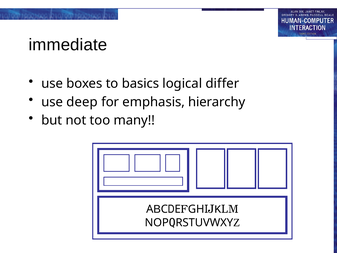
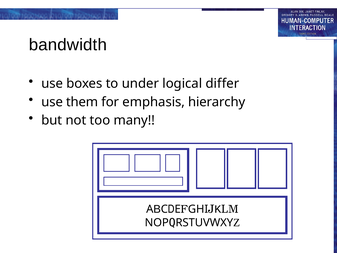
immediate: immediate -> bandwidth
basics: basics -> under
deep: deep -> them
